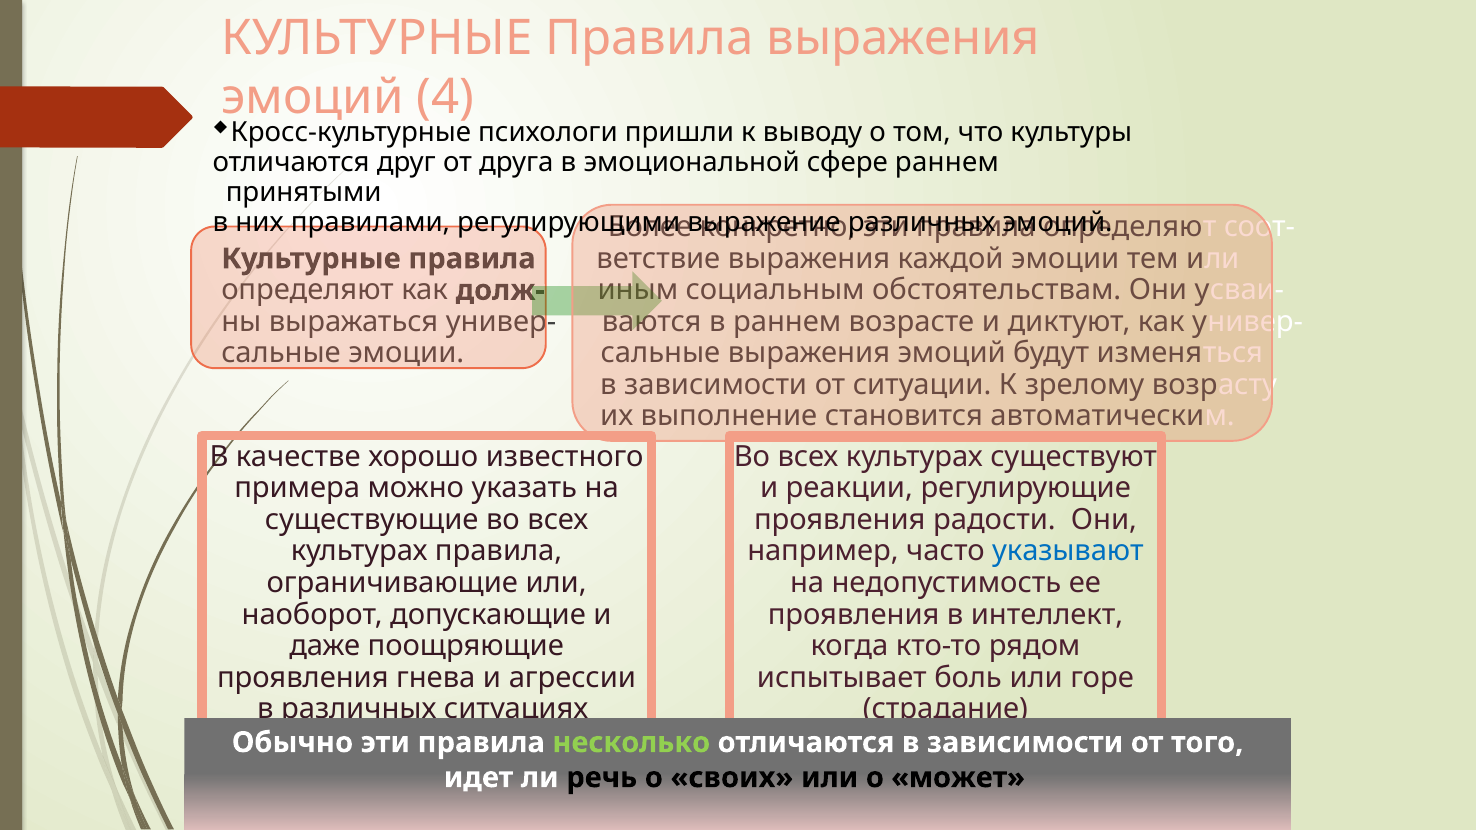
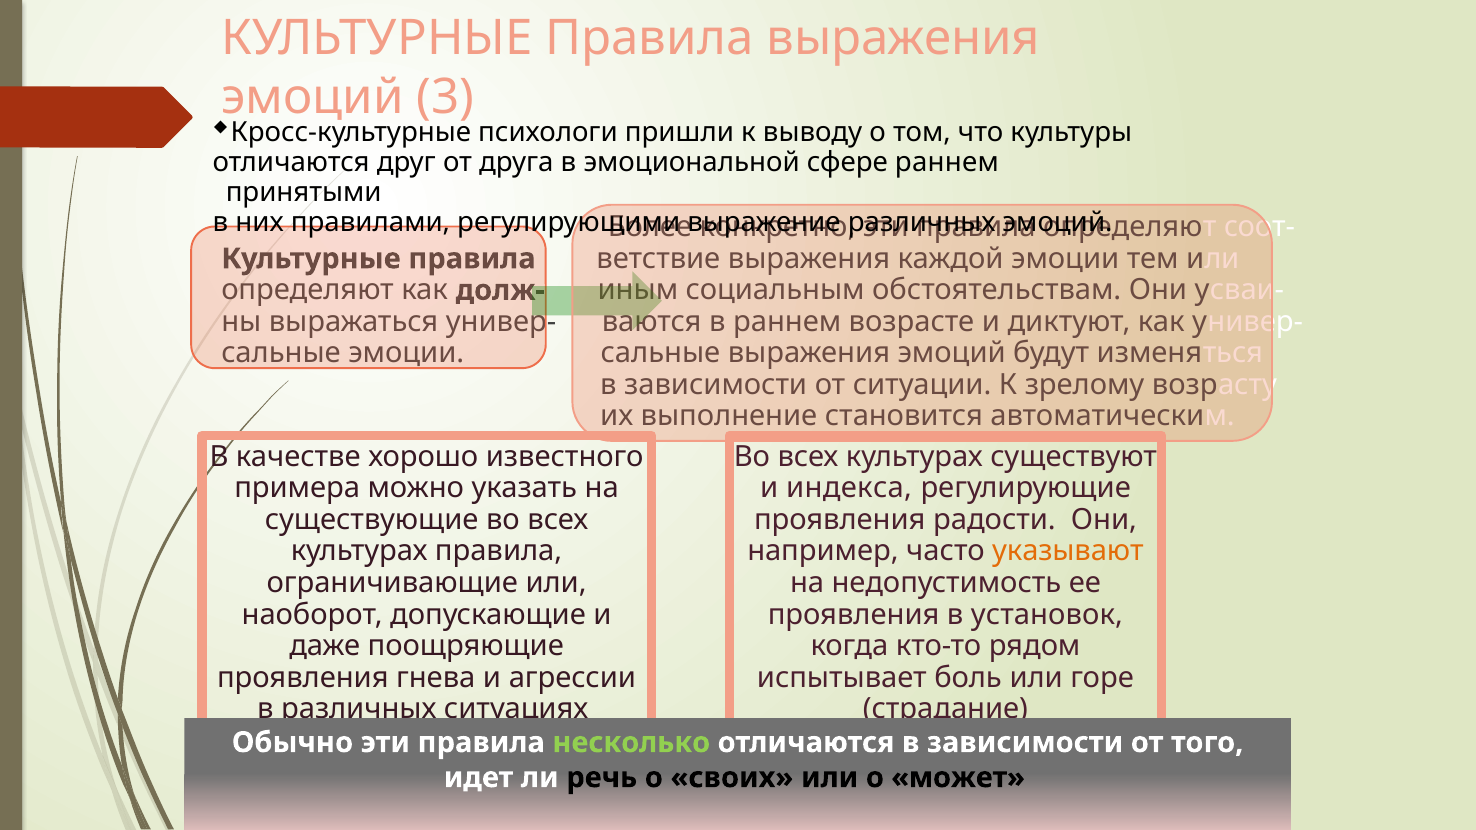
4: 4 -> 3
реакции: реакции -> индекса
указывают colour: blue -> orange
интеллект: интеллект -> установок
